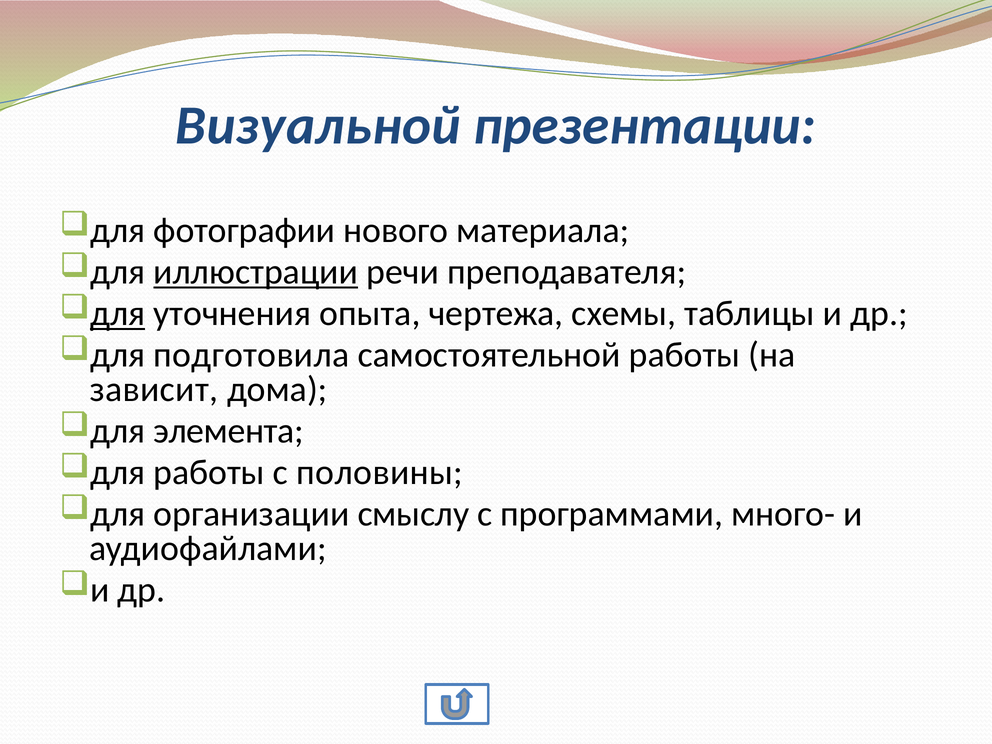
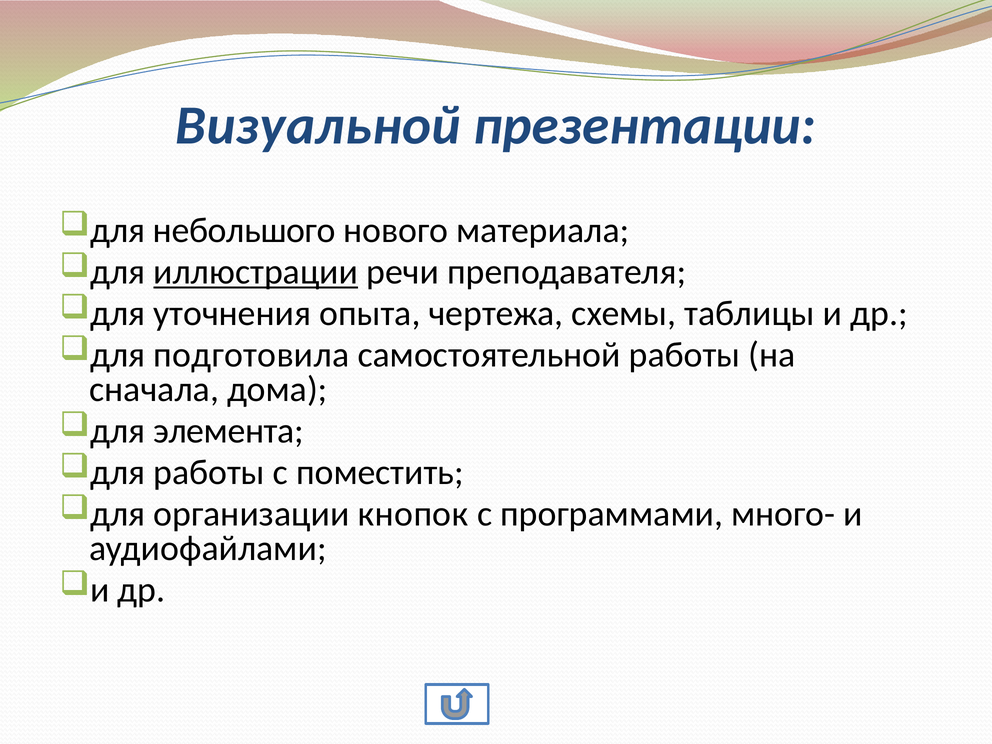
фотографии: фотографии -> небольшого
для at (118, 314) underline: present -> none
зависит: зависит -> сначала
половины: половины -> поместить
смыслу: смыслу -> кнопок
